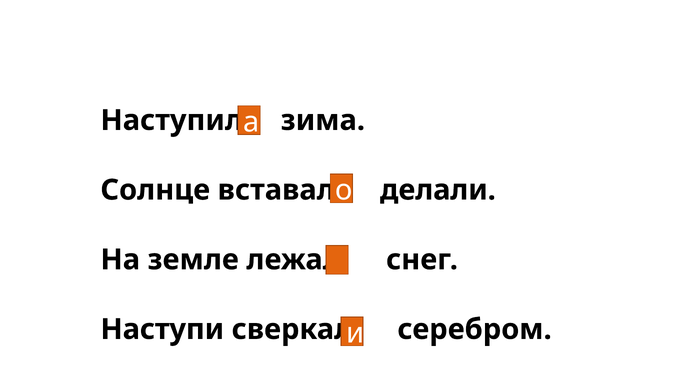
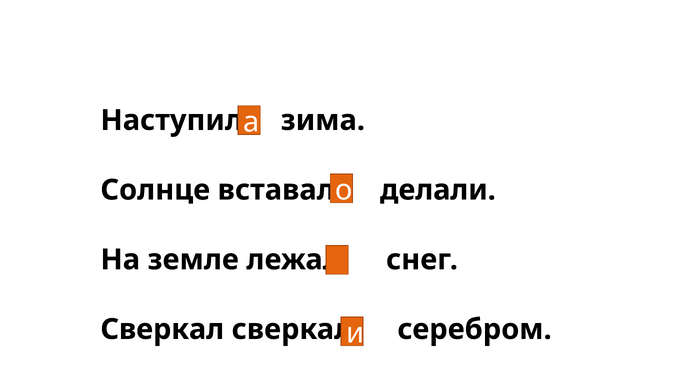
Наступи at (162, 330): Наступи -> Сверкал
